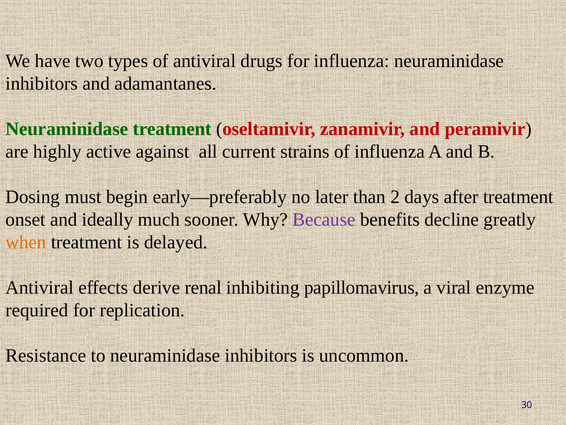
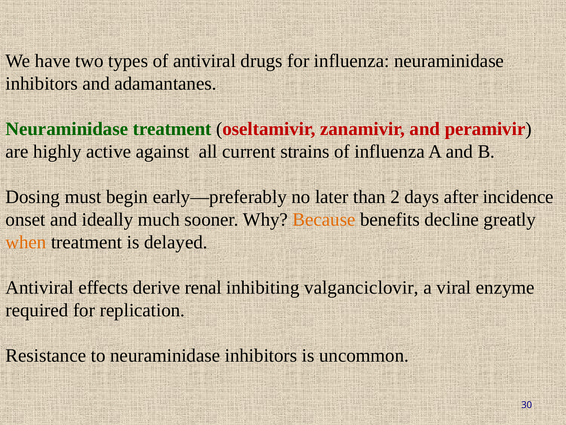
after treatment: treatment -> incidence
Because colour: purple -> orange
papillomavirus: papillomavirus -> valganciclovir
